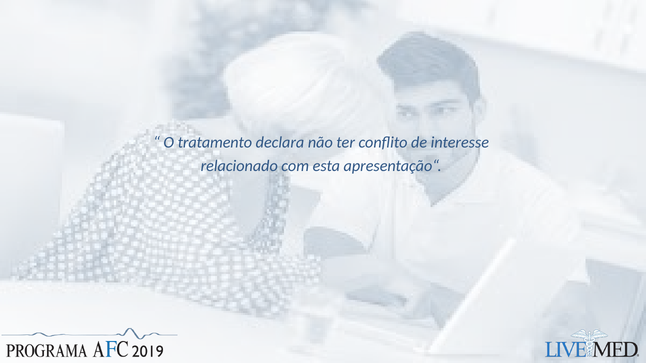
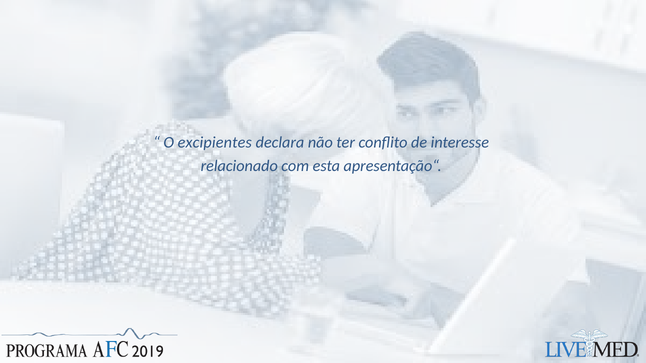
tratamento: tratamento -> excipientes
